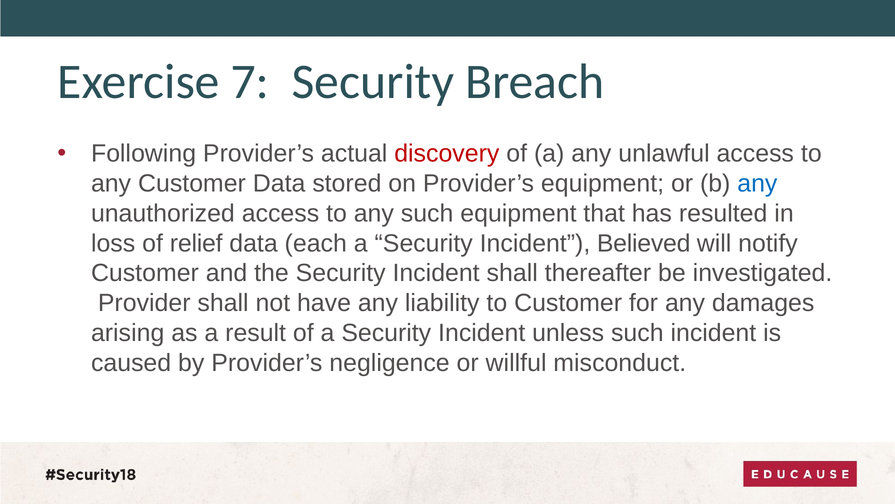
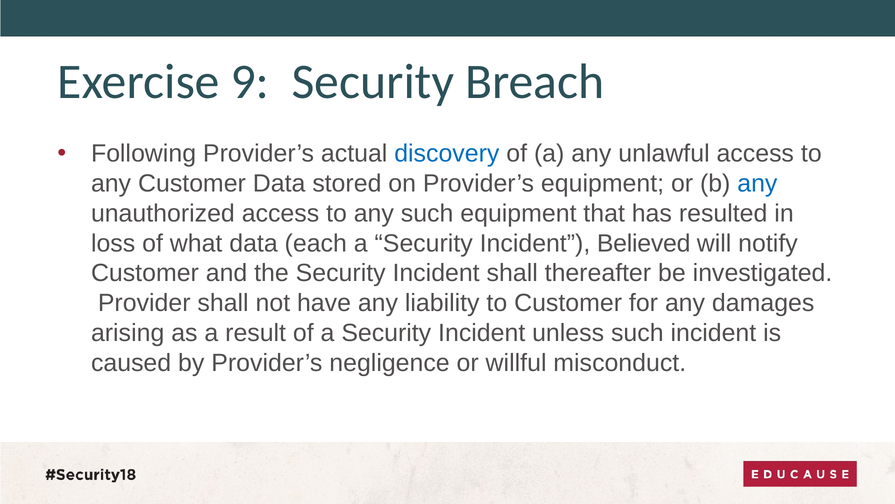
7: 7 -> 9
discovery colour: red -> blue
relief: relief -> what
